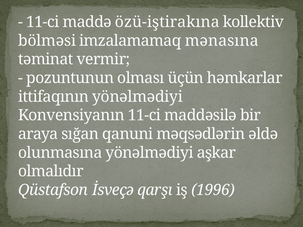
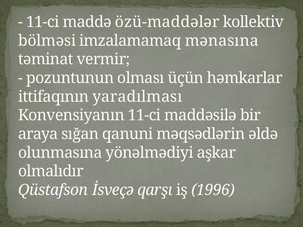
özü-iştirakına: özü-iştirakına -> özü-maddələr
ittifaqının yönəlmədiyi: yönəlmədiyi -> yaradılması
